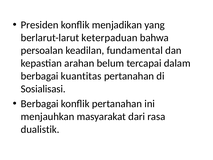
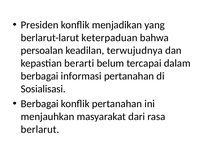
fundamental: fundamental -> terwujudnya
arahan: arahan -> berarti
kuantitas: kuantitas -> informasi
dualistik: dualistik -> berlarut
